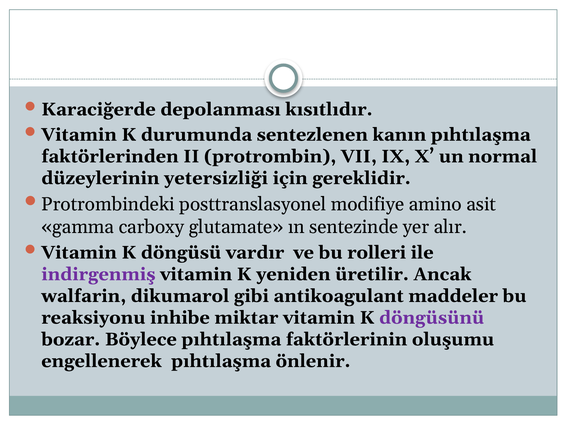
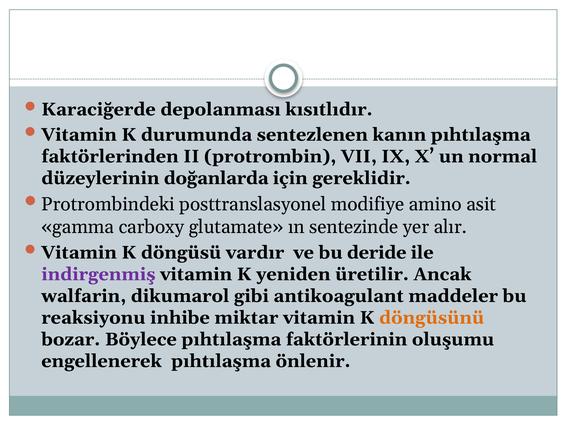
yetersizliği: yetersizliği -> doğanlarda
rolleri: rolleri -> deride
döngüsünü colour: purple -> orange
